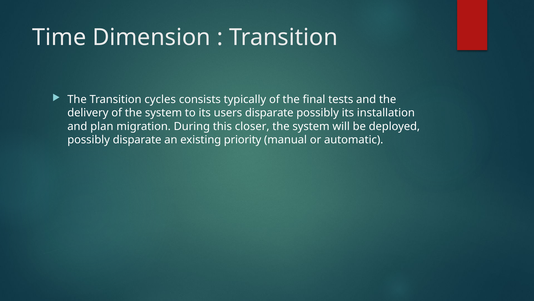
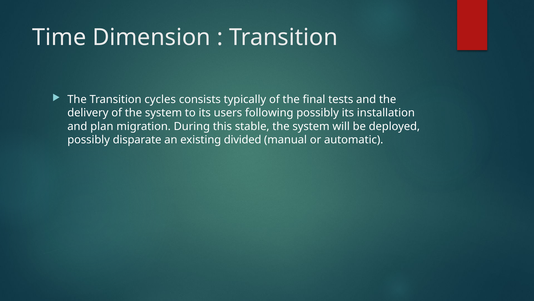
users disparate: disparate -> following
closer: closer -> stable
priority: priority -> divided
